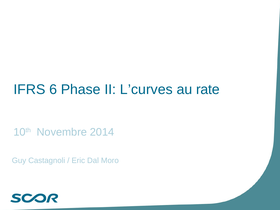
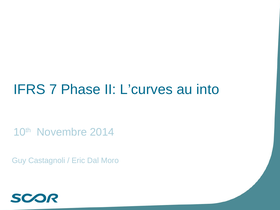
6: 6 -> 7
rate: rate -> into
